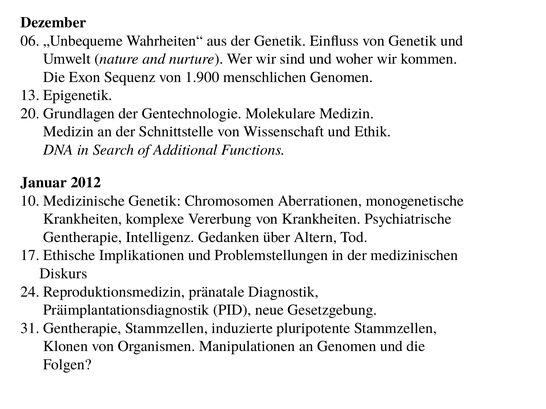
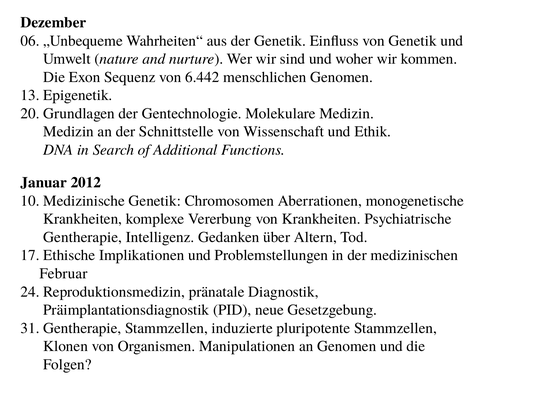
1.900: 1.900 -> 6.442
Diskurs: Diskurs -> Februar
